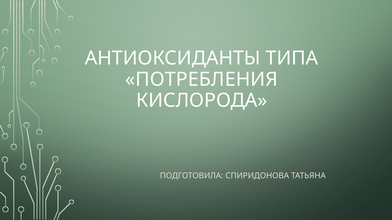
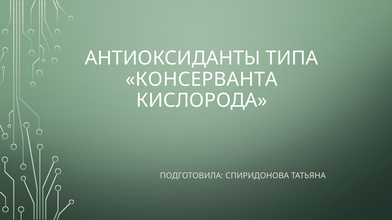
ПОТРЕБЛЕНИЯ: ПОТРЕБЛЕНИЯ -> КОНСЕРВАНТА
